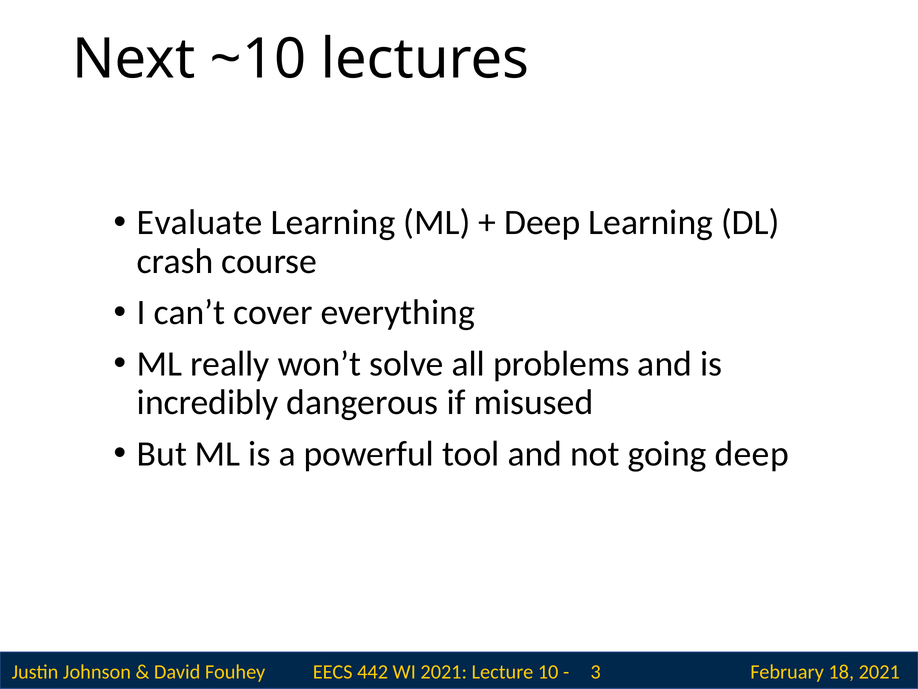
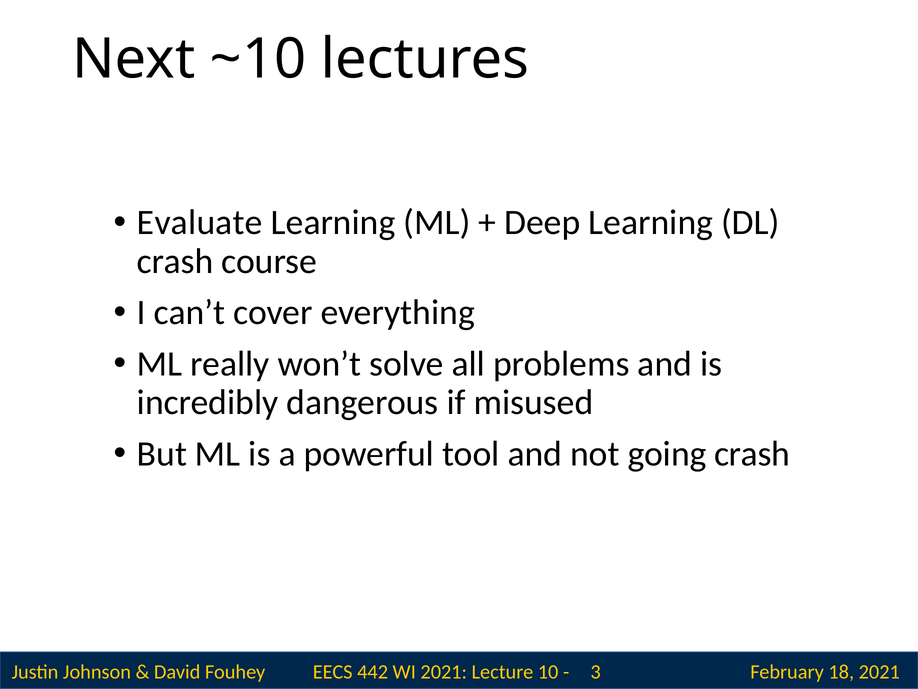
going deep: deep -> crash
